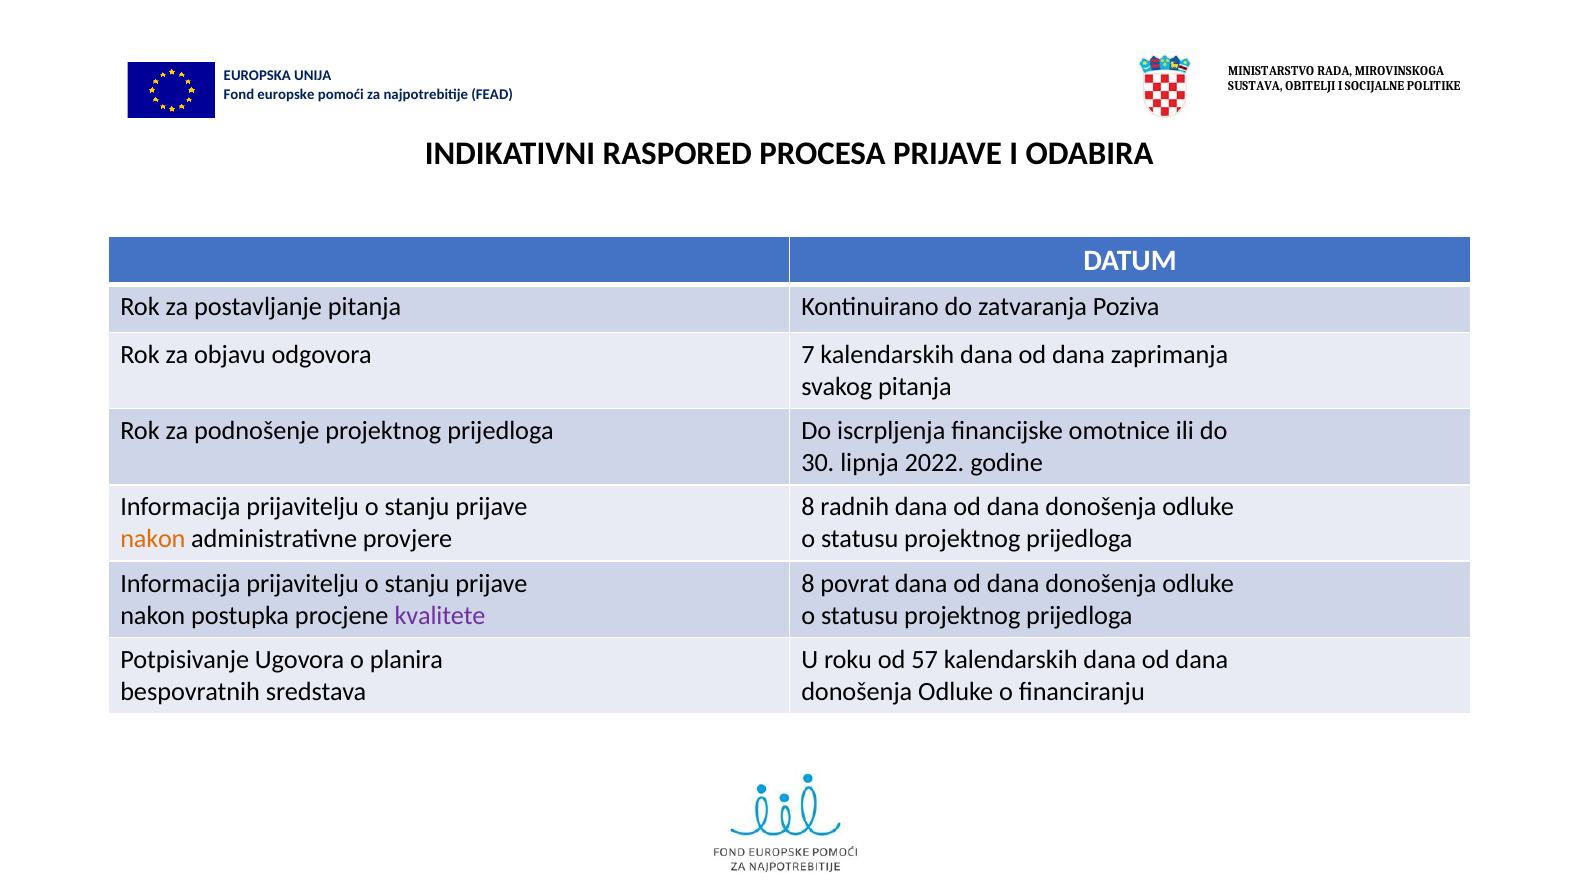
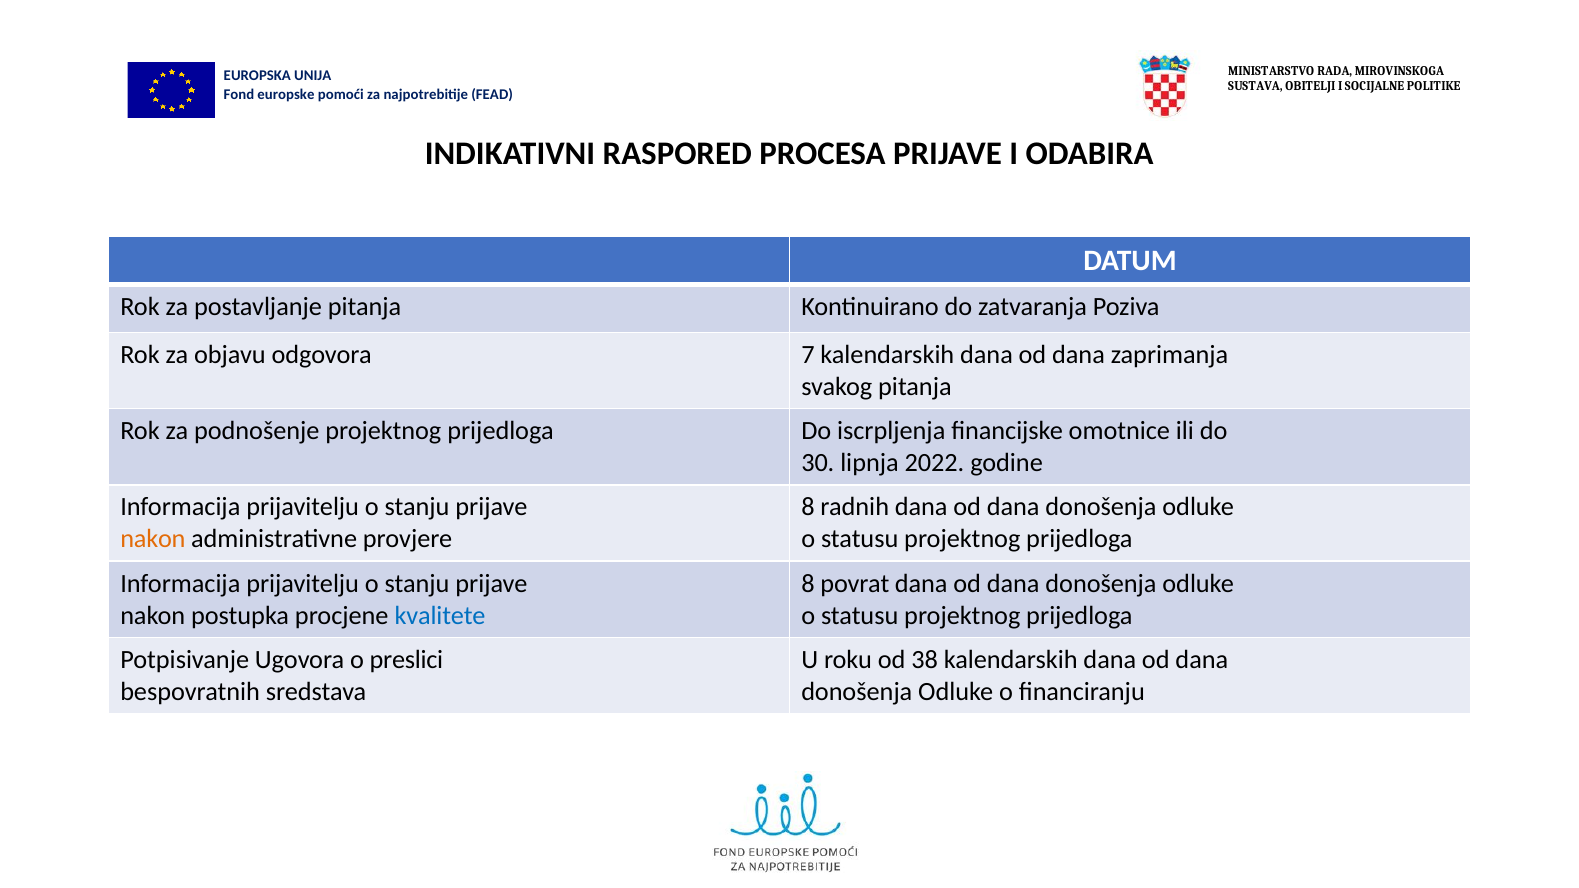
kvalitete colour: purple -> blue
planira: planira -> preslici
57: 57 -> 38
